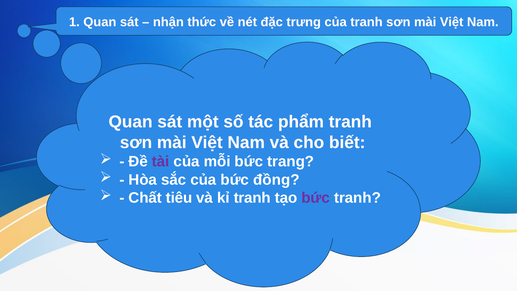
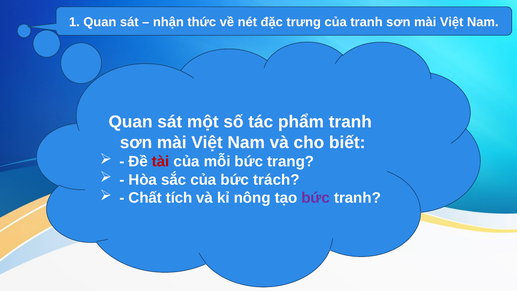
tài colour: purple -> red
đồng: đồng -> trách
tiêu: tiêu -> tích
kỉ tranh: tranh -> nông
